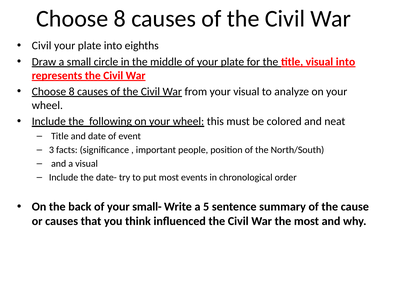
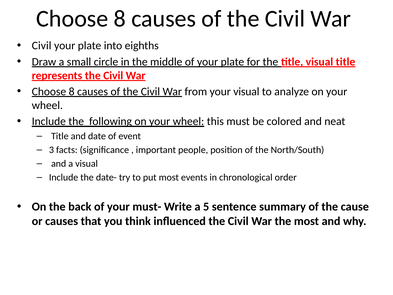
visual into: into -> title
small-: small- -> must-
